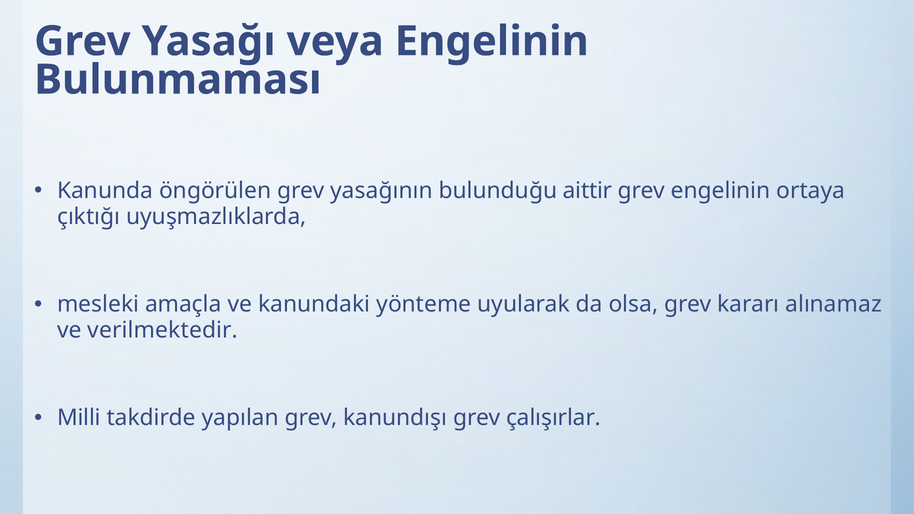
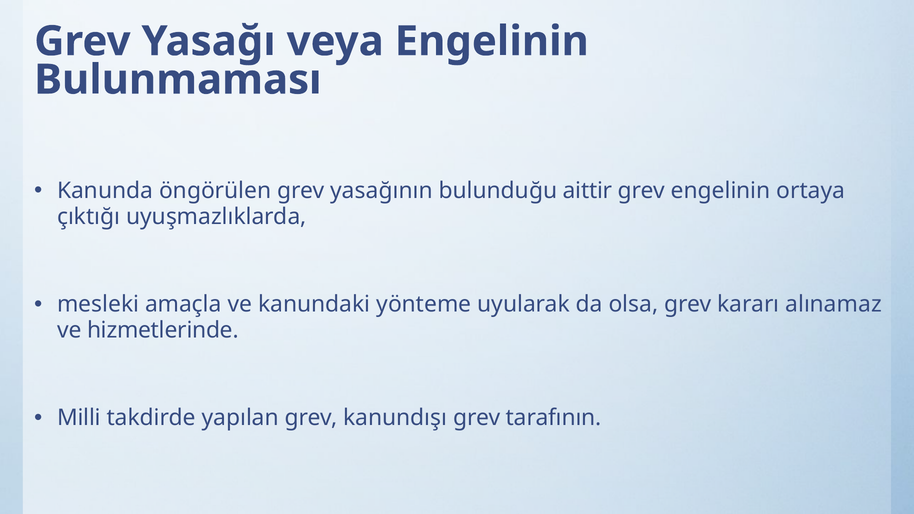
verilmektedir: verilmektedir -> hizmetlerinde
çalışırlar: çalışırlar -> tarafının
